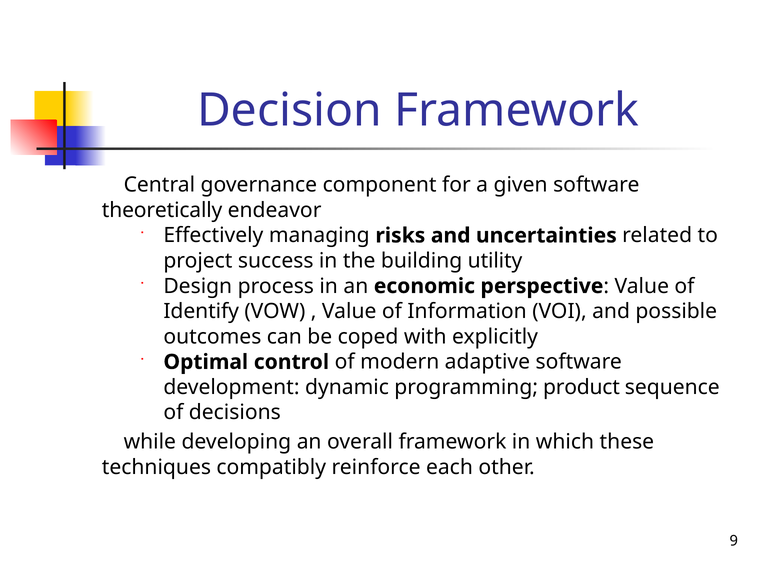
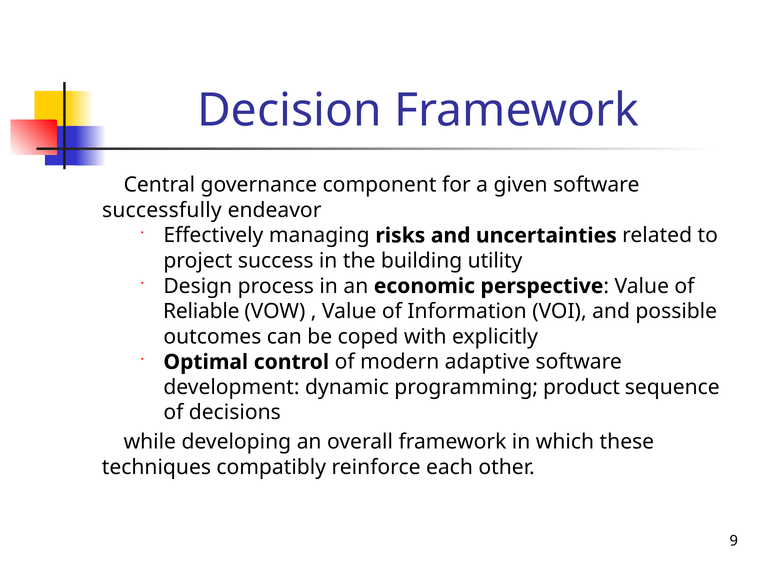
theoretically: theoretically -> successfully
Identify: Identify -> Reliable
